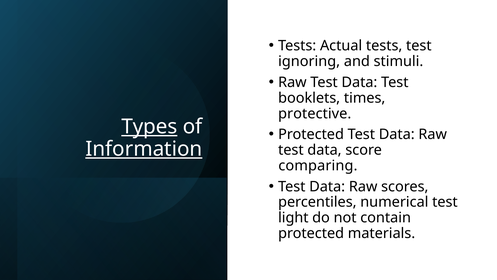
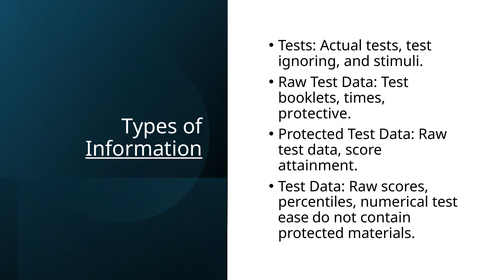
Types underline: present -> none
comparing: comparing -> attainment
light: light -> ease
